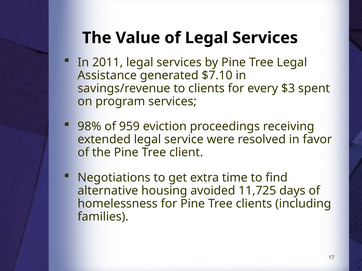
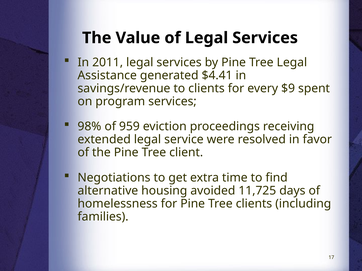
$7.10: $7.10 -> $4.41
$3: $3 -> $9
